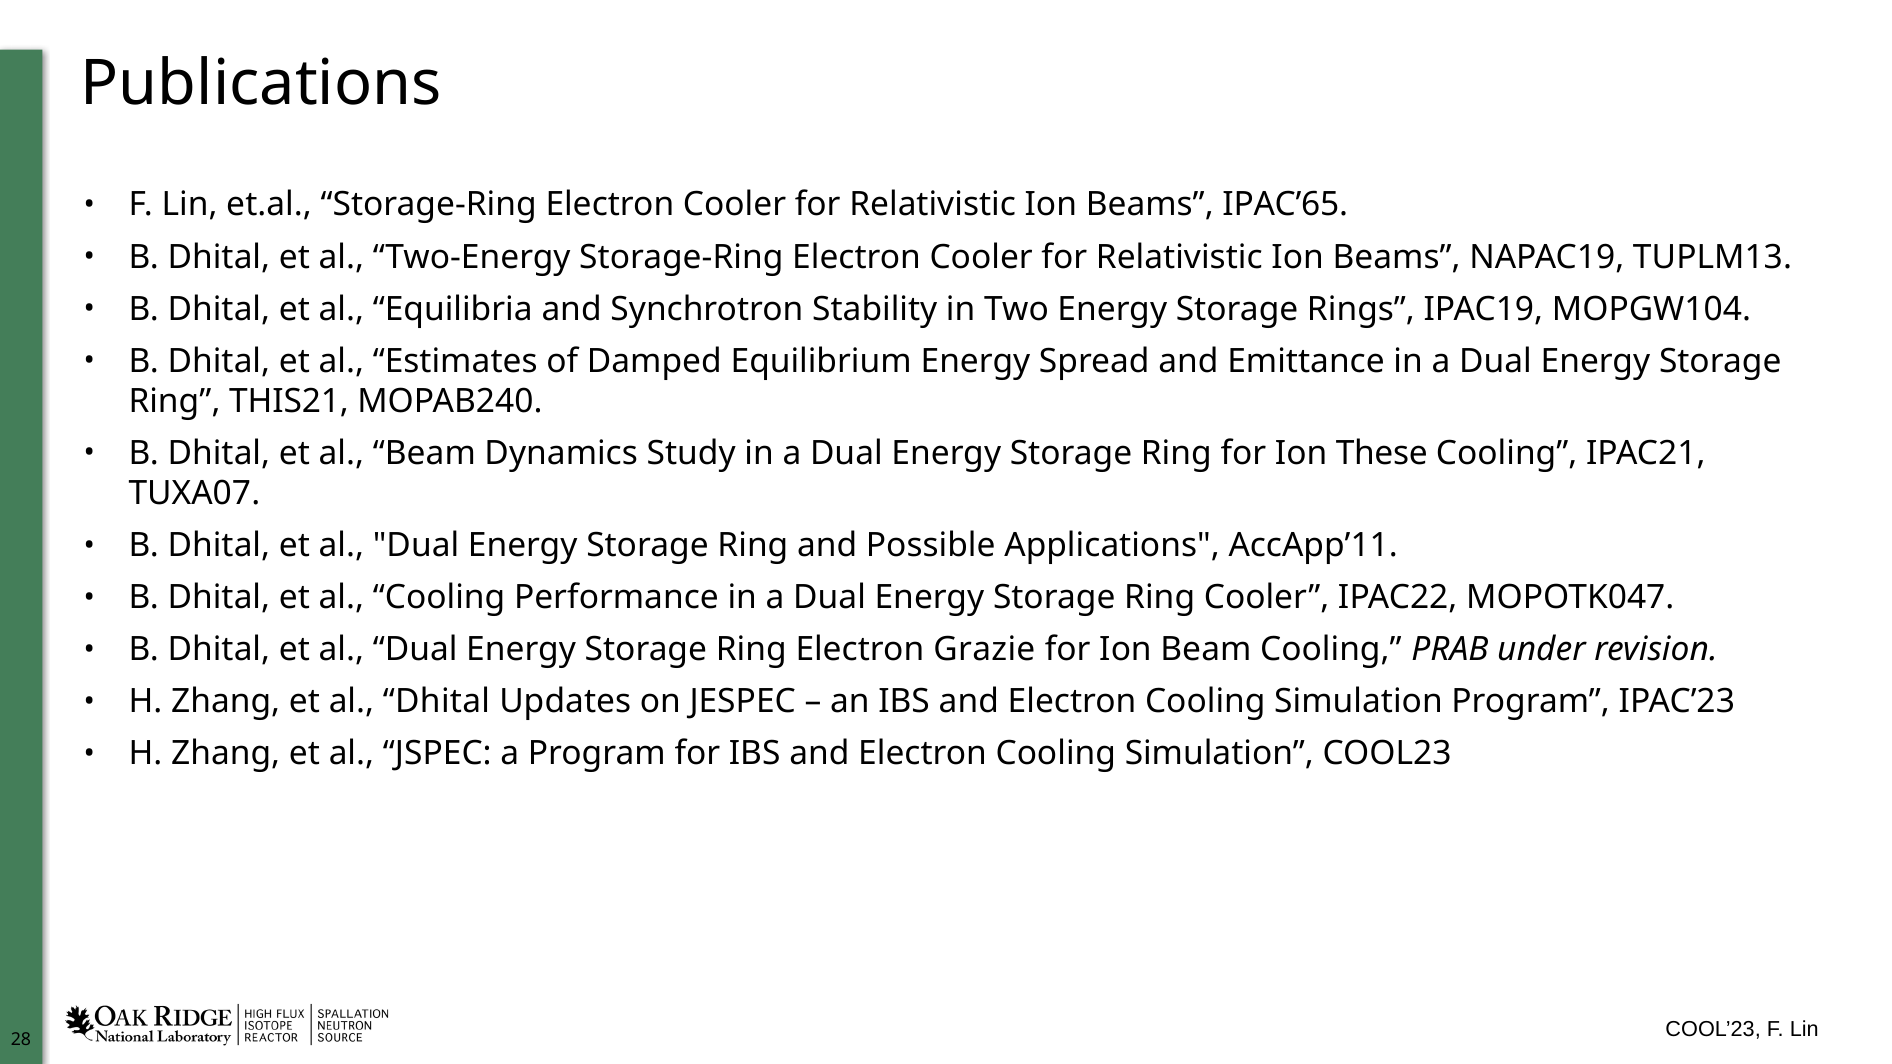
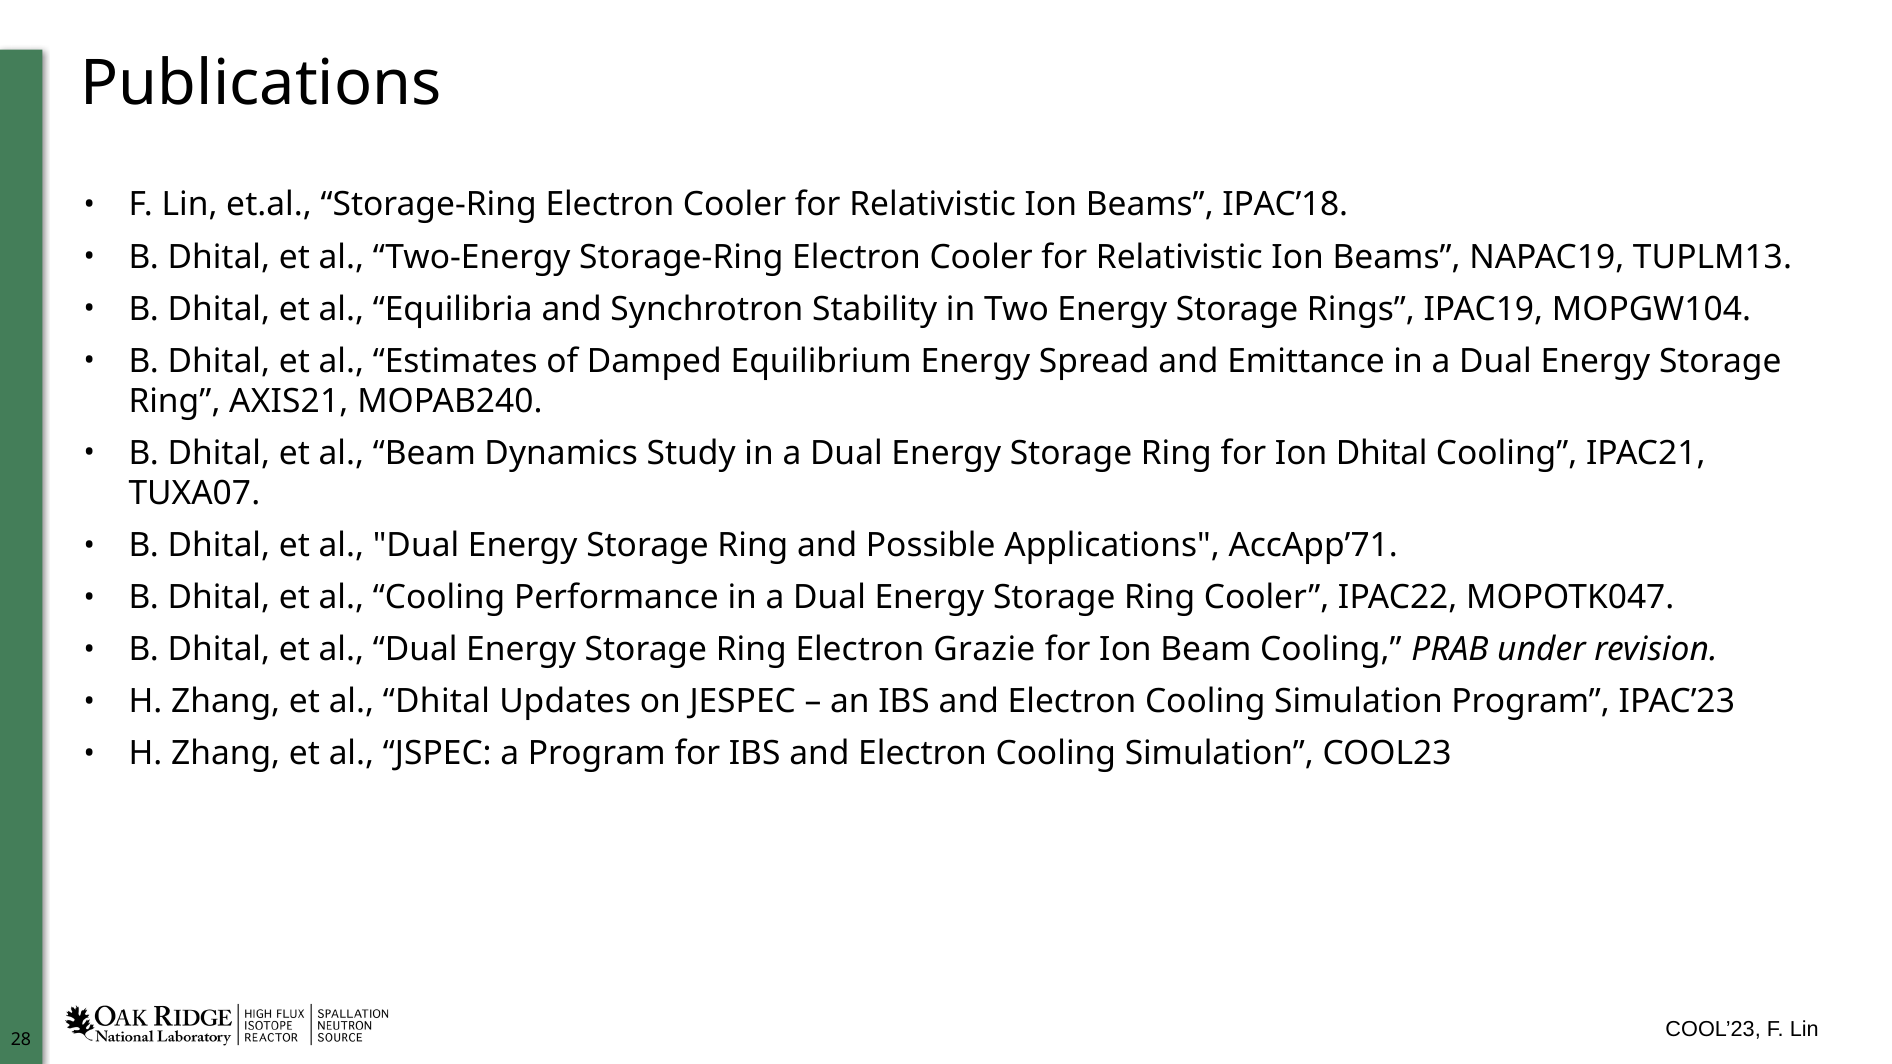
IPAC’65: IPAC’65 -> IPAC’18
THIS21: THIS21 -> AXIS21
Ion These: These -> Dhital
AccApp’11: AccApp’11 -> AccApp’71
